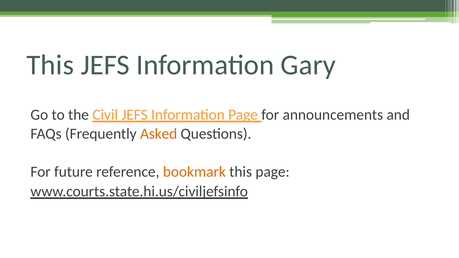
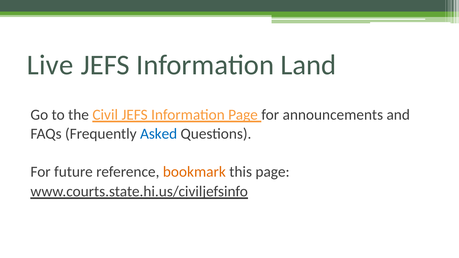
This at (50, 65): This -> Live
Gary: Gary -> Land
Asked colour: orange -> blue
